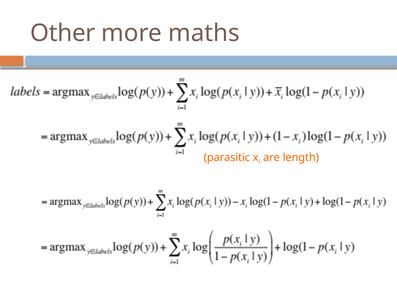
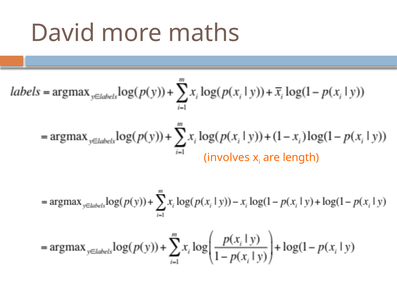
Other: Other -> David
parasitic: parasitic -> involves
